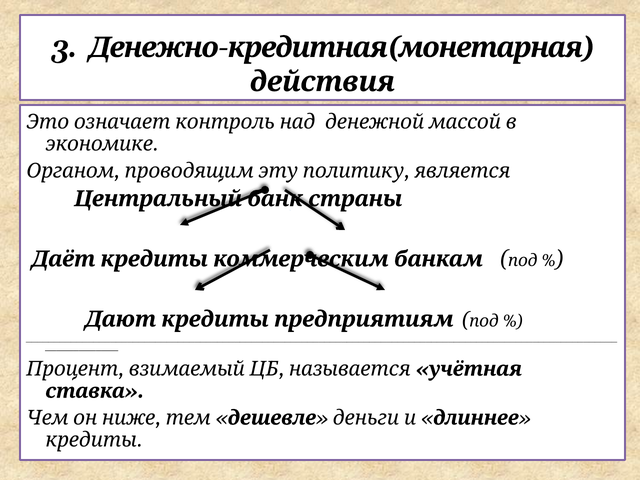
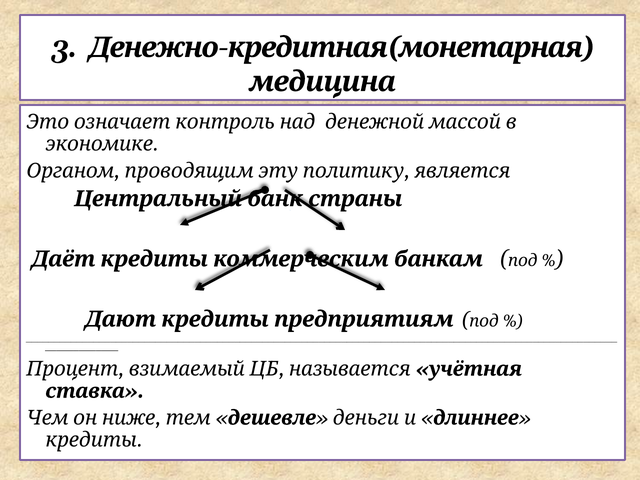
действия: действия -> медицина
